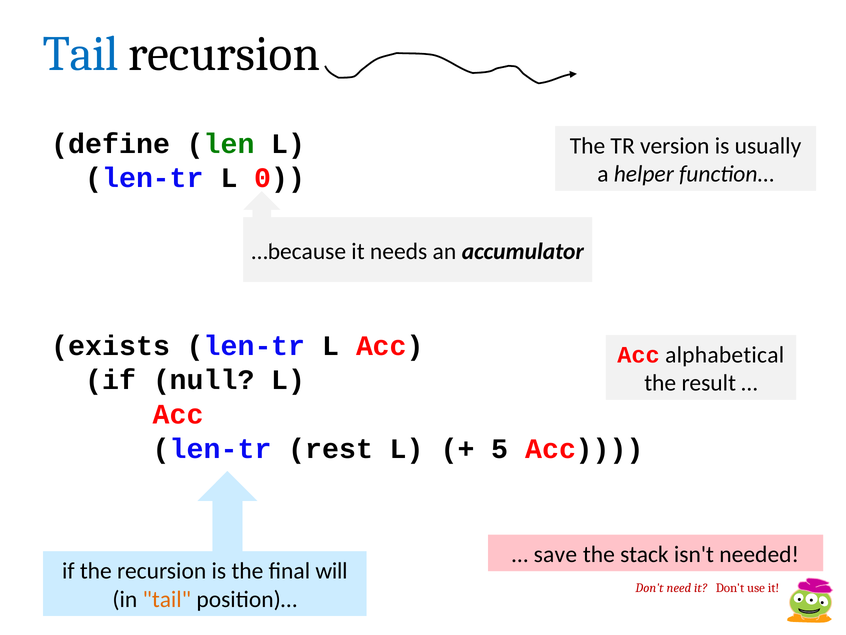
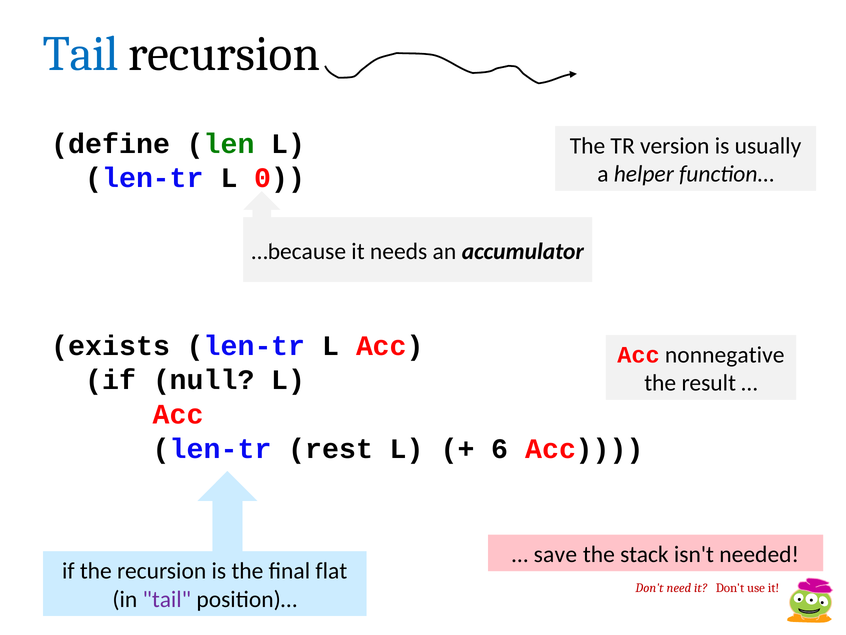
alphabetical: alphabetical -> nonnegative
5: 5 -> 6
will: will -> flat
tail at (167, 599) colour: orange -> purple
